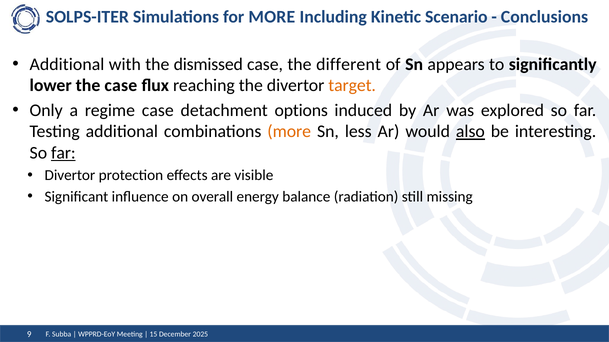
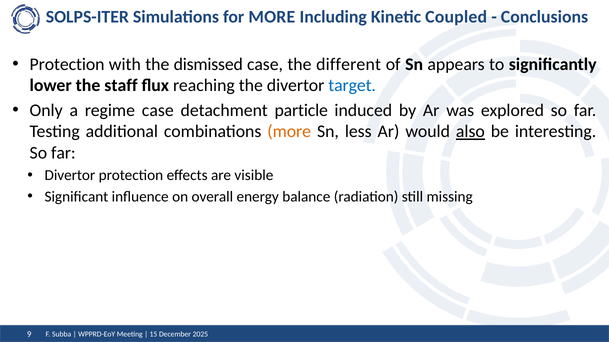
Scenario: Scenario -> Coupled
Additional at (67, 64): Additional -> Protection
the case: case -> staff
target colour: orange -> blue
options: options -> particle
far at (63, 153) underline: present -> none
